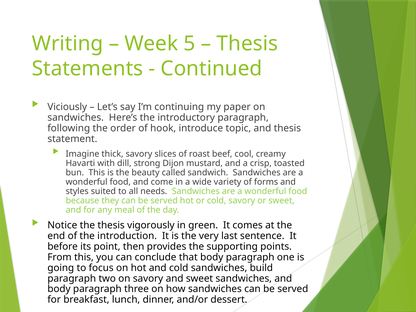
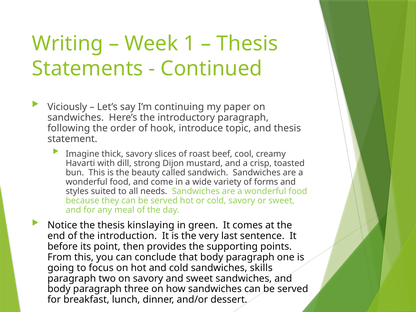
5: 5 -> 1
vigorously: vigorously -> kinslaying
build: build -> skills
